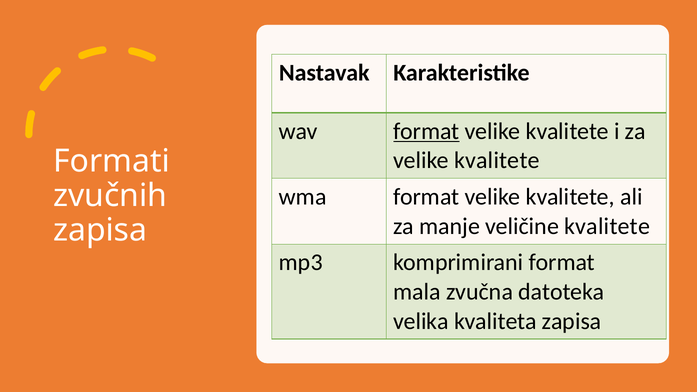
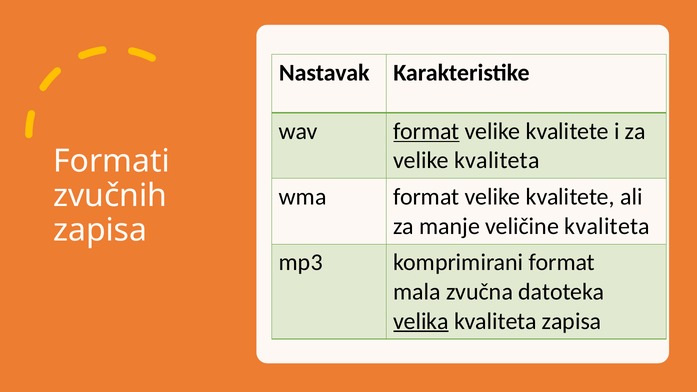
kvalitete at (497, 160): kvalitete -> kvaliteta
veličine kvalitete: kvalitete -> kvaliteta
velika underline: none -> present
